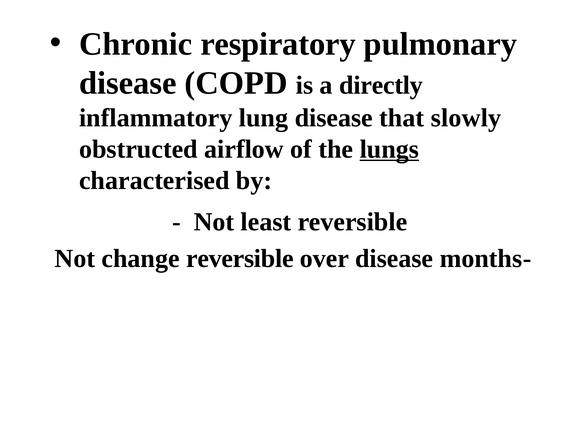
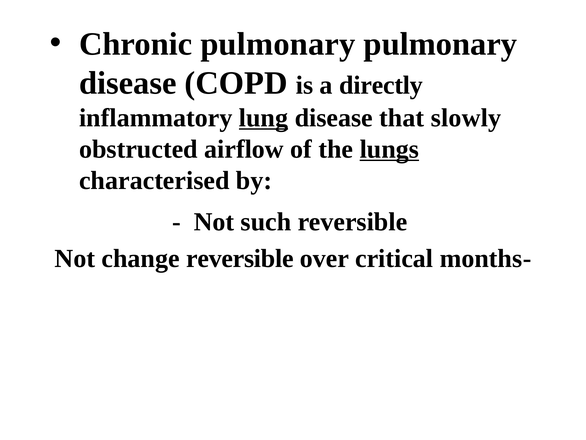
Chronic respiratory: respiratory -> pulmonary
lung underline: none -> present
least: least -> such
over disease: disease -> critical
